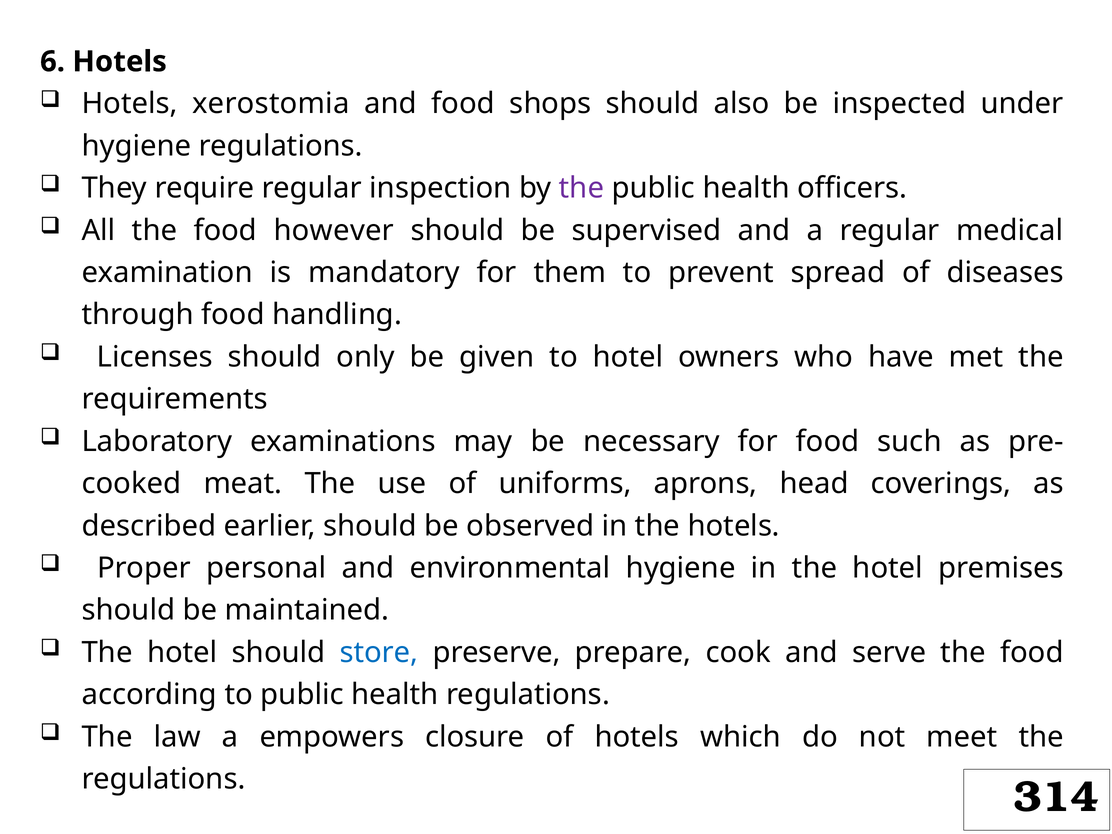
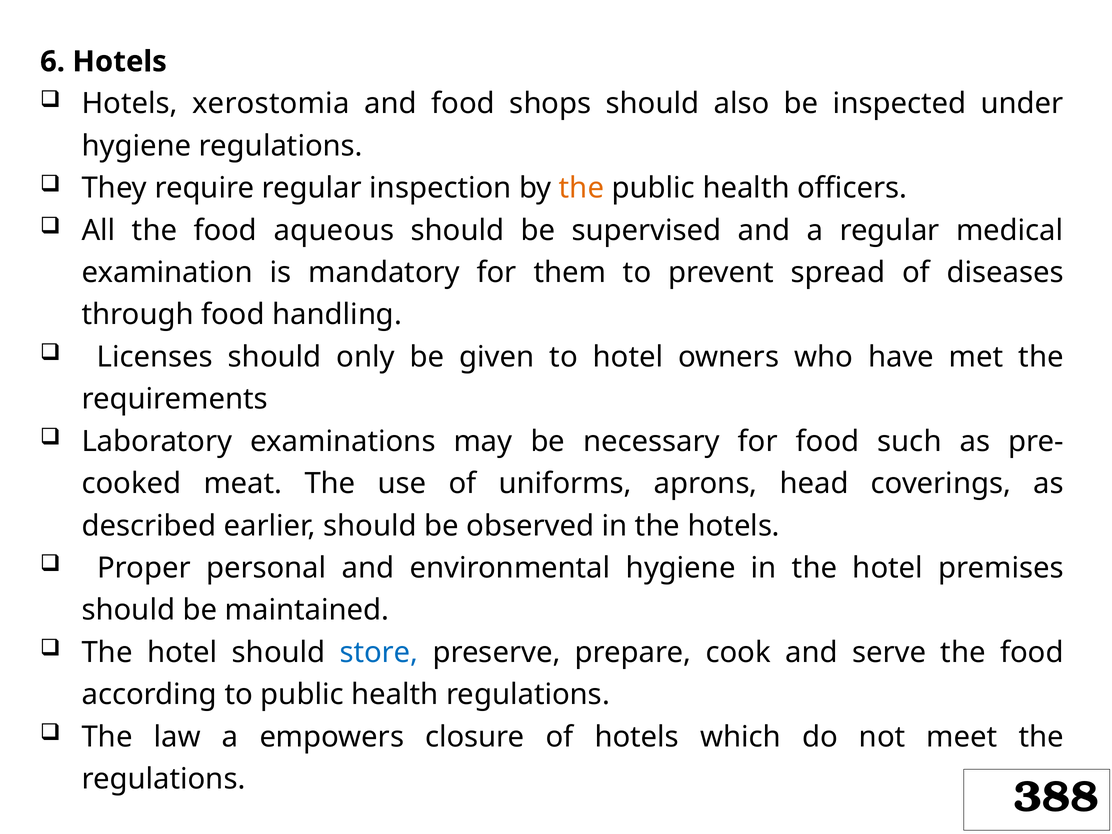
the at (581, 188) colour: purple -> orange
however: however -> aqueous
314: 314 -> 388
